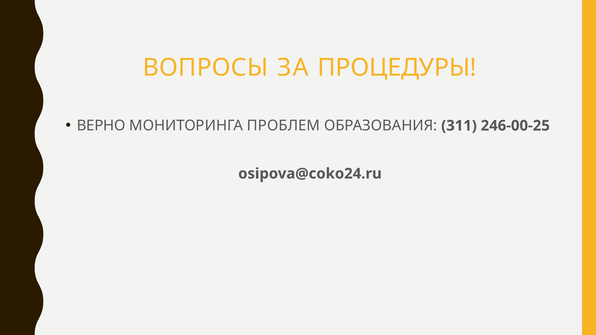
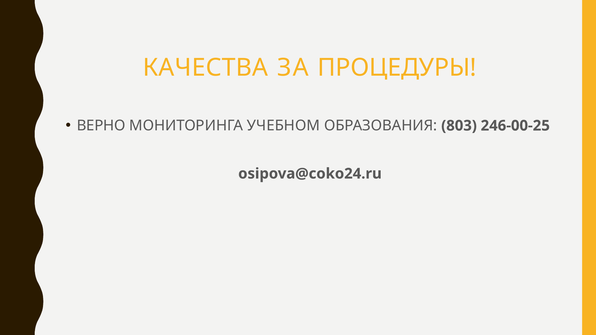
ВОПРОСЫ: ВОПРОСЫ -> КАЧЕСТВА
ПРОБЛЕМ: ПРОБЛЕМ -> УЧЕБНОМ
311: 311 -> 803
